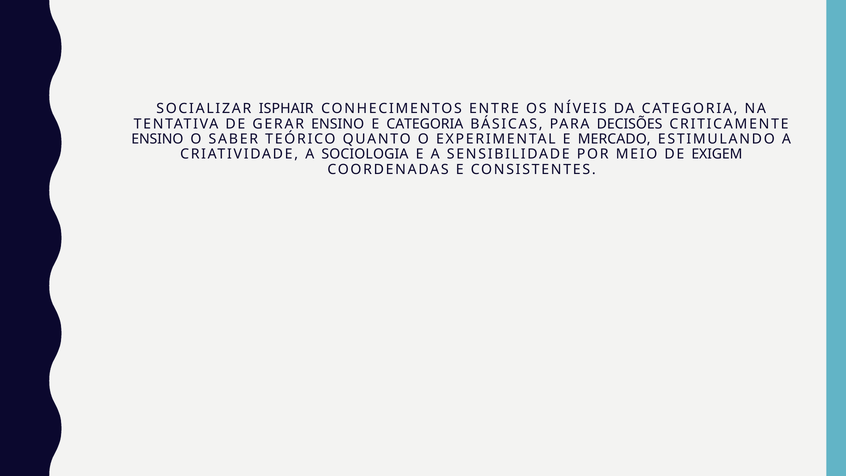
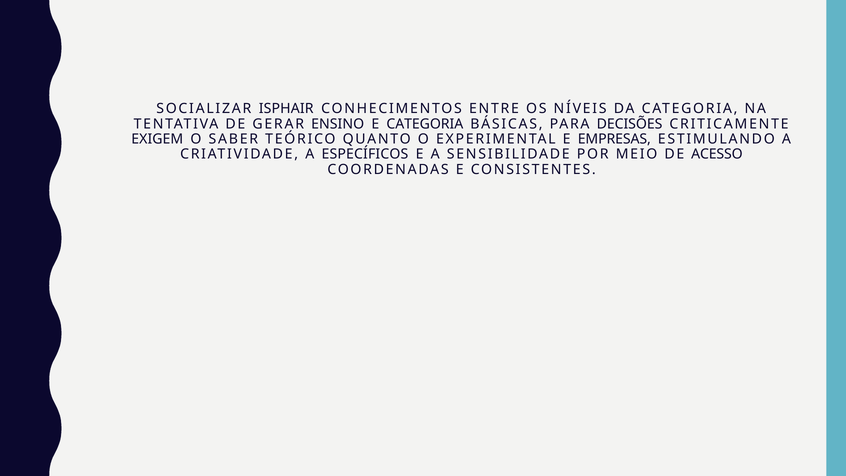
ENSINO at (157, 139): ENSINO -> EXIGEM
MERCADO: MERCADO -> EMPRESAS
SOCIOLOGIA: SOCIOLOGIA -> ESPECÍFICOS
EXIGEM: EXIGEM -> ACESSO
